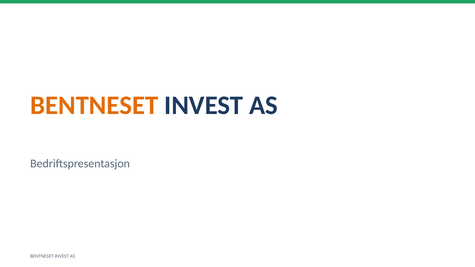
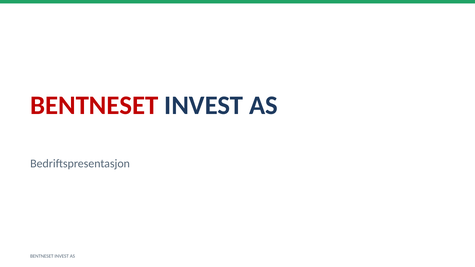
BENTNESET at (94, 105) colour: orange -> red
